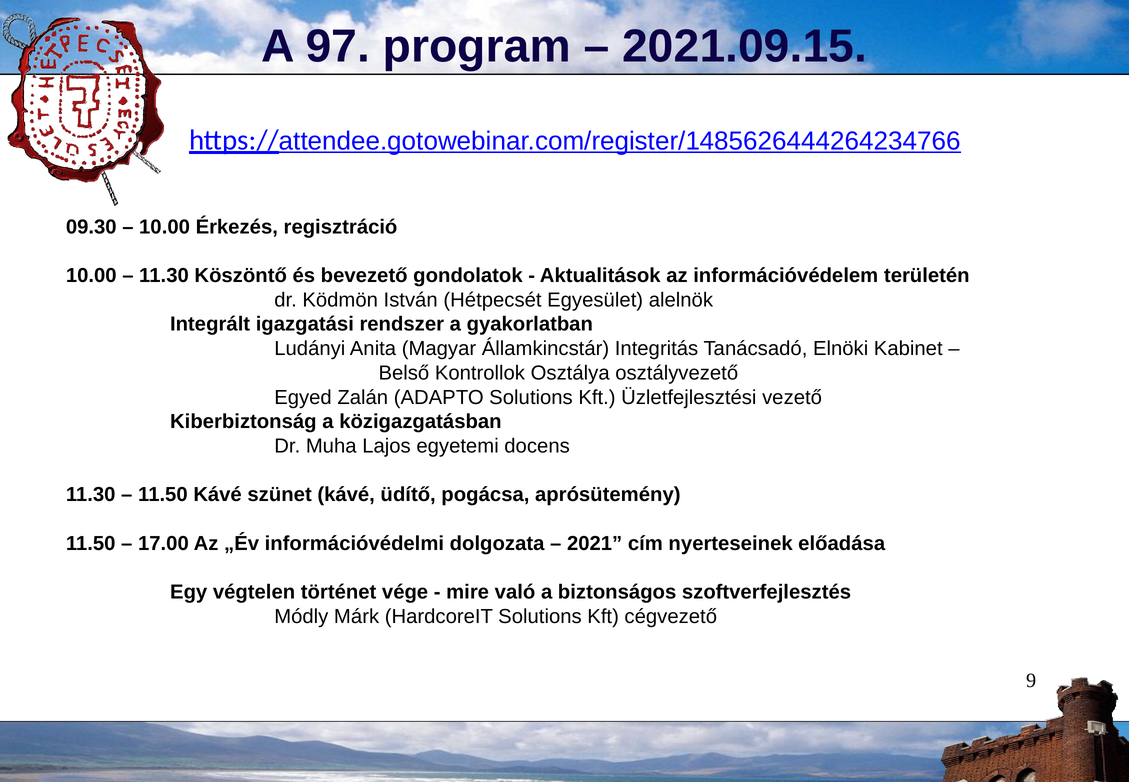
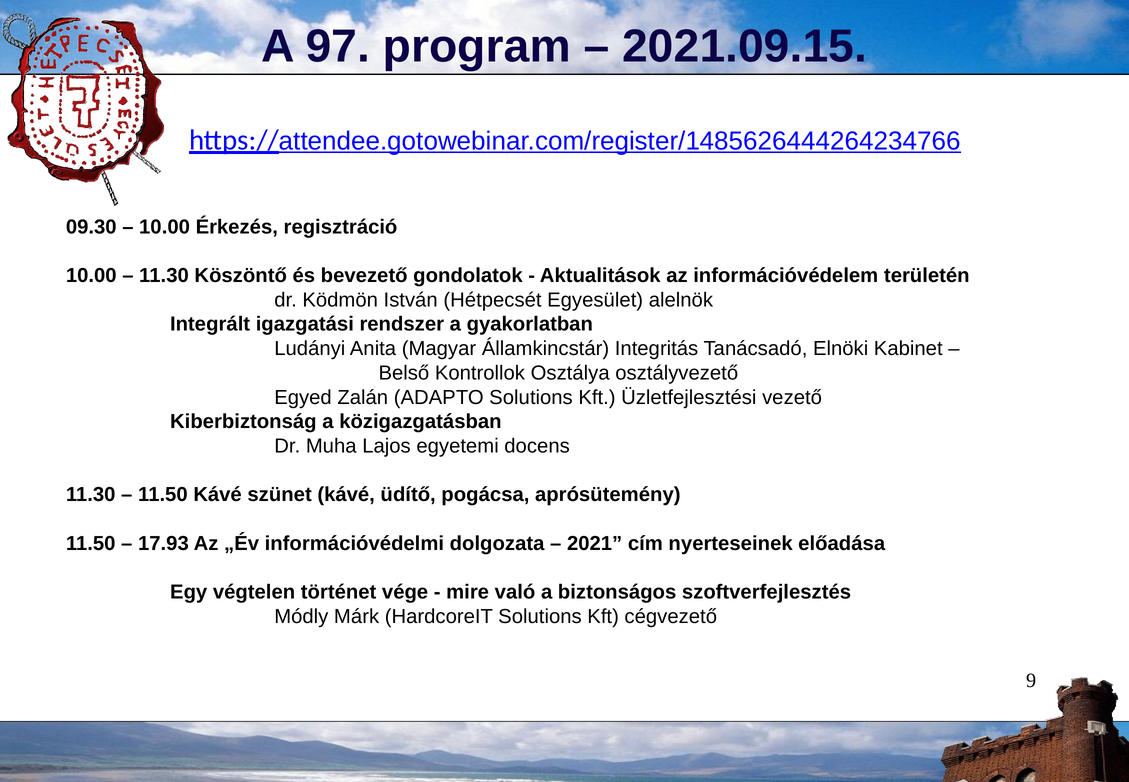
17.00: 17.00 -> 17.93
